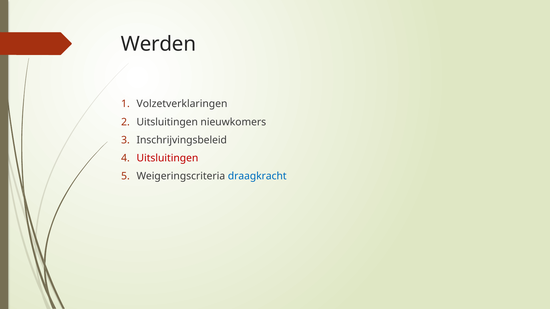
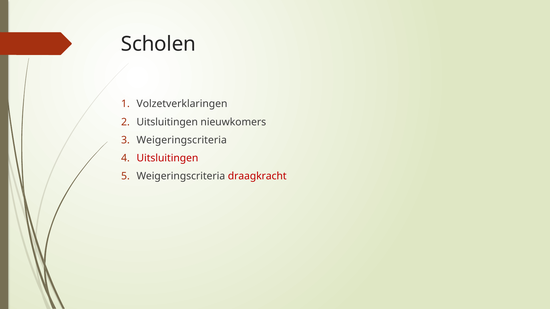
Werden: Werden -> Scholen
Inschrijvingsbeleid at (182, 140): Inschrijvingsbeleid -> Weigeringscriteria
draagkracht colour: blue -> red
